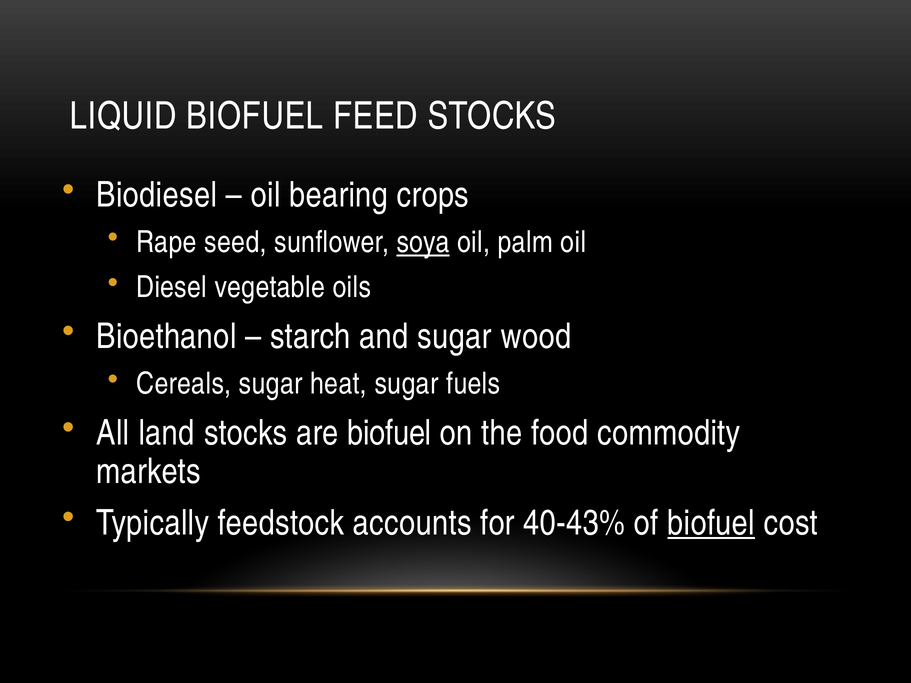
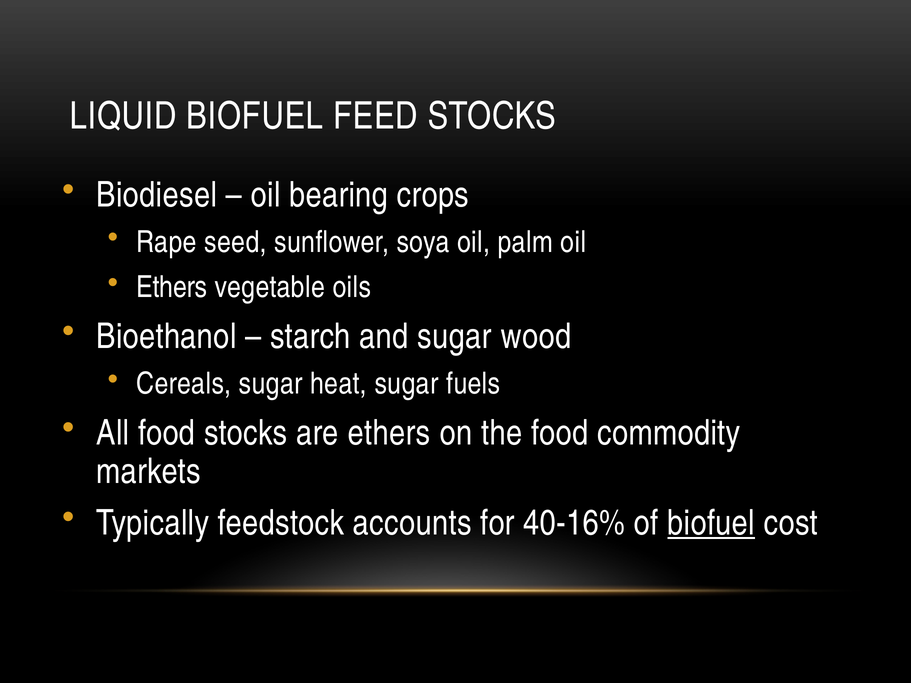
soya underline: present -> none
Diesel at (172, 288): Diesel -> Ethers
All land: land -> food
are biofuel: biofuel -> ethers
40-43%: 40-43% -> 40-16%
